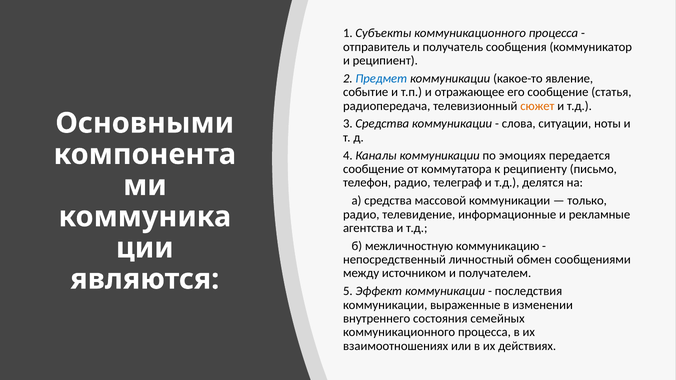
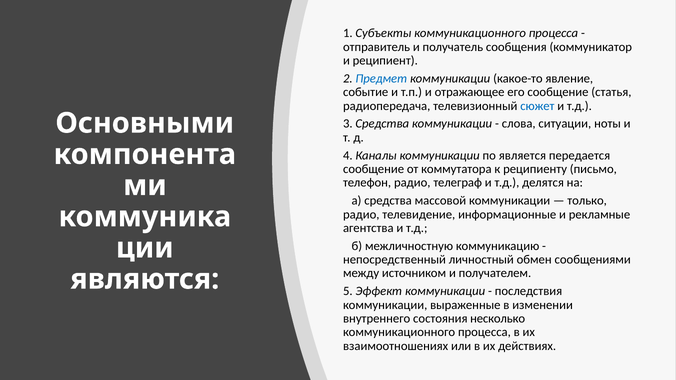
сюжет colour: orange -> blue
эмоциях: эмоциях -> является
семейных: семейных -> несколько
